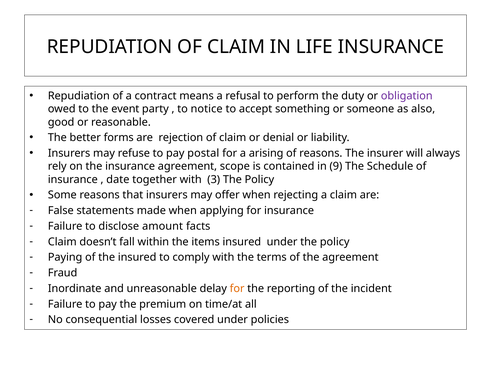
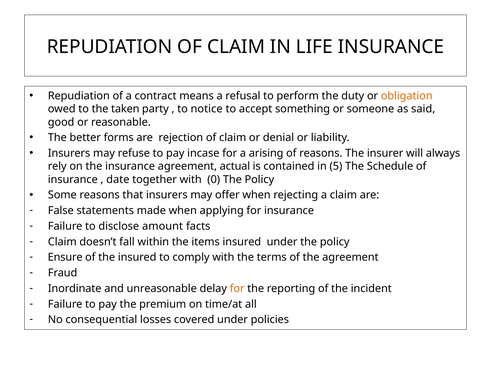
obligation colour: purple -> orange
event: event -> taken
also: also -> said
postal: postal -> incase
scope: scope -> actual
9: 9 -> 5
3: 3 -> 0
Paying: Paying -> Ensure
